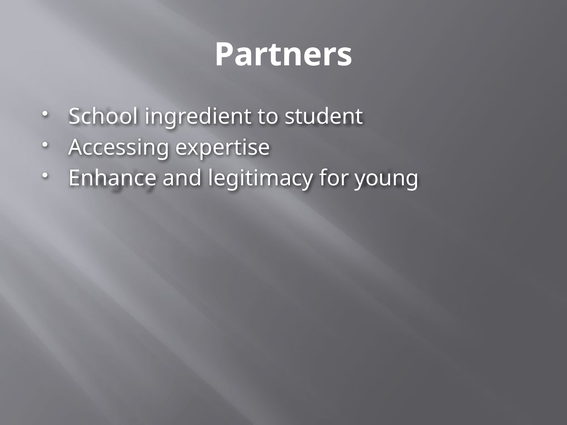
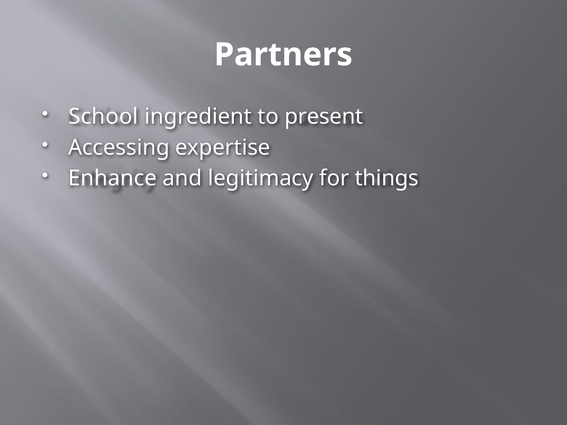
student: student -> present
young: young -> things
